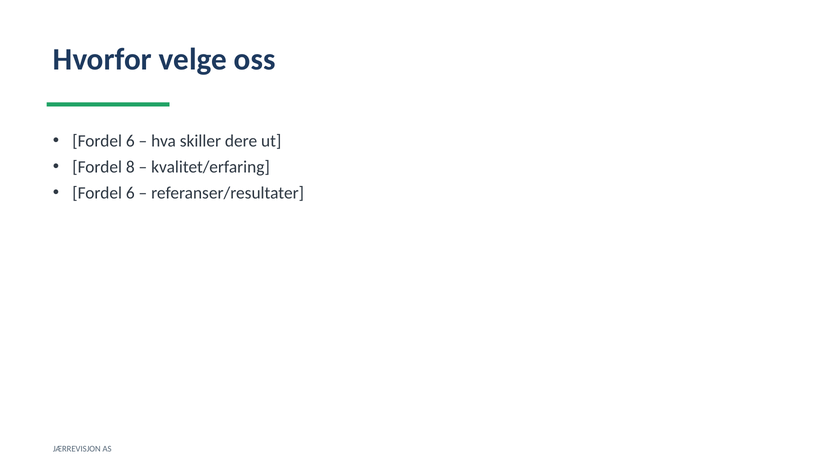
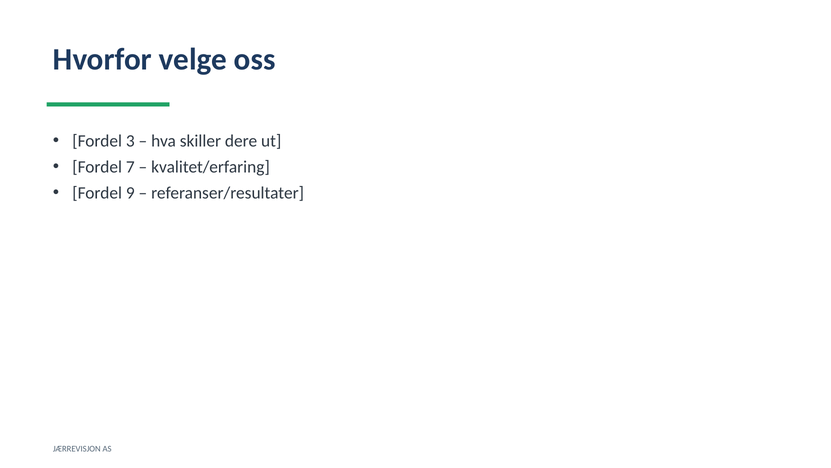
6 at (130, 141): 6 -> 3
8: 8 -> 7
6 at (130, 193): 6 -> 9
